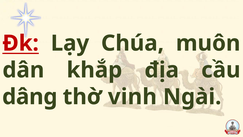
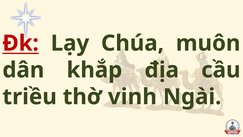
dâng: dâng -> triều
